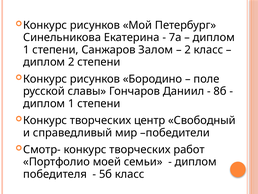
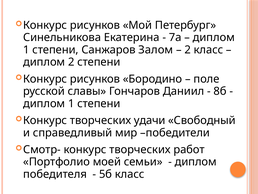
центр: центр -> удачи
